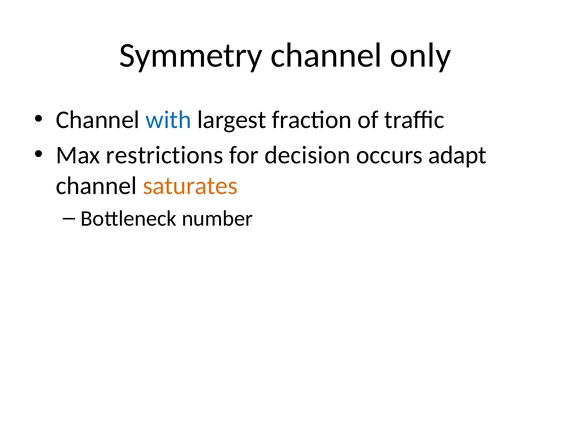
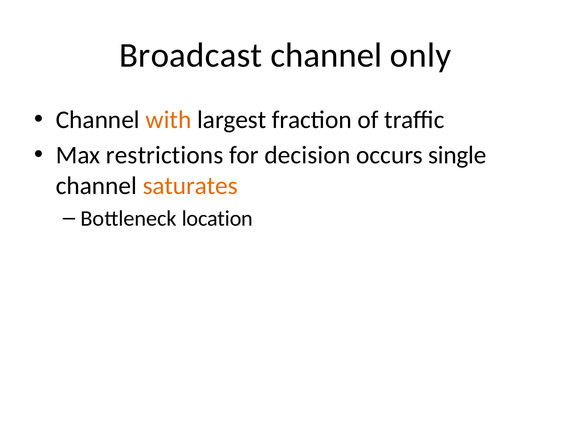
Symmetry: Symmetry -> Broadcast
with colour: blue -> orange
adapt: adapt -> single
number: number -> location
